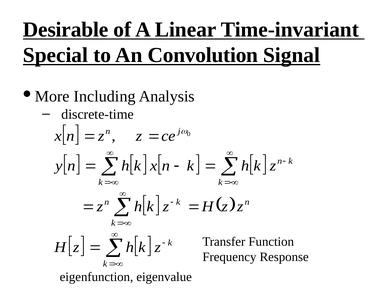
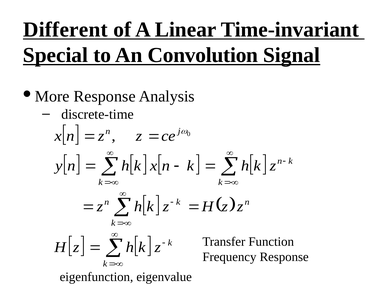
Desirable: Desirable -> Different
More Including: Including -> Response
